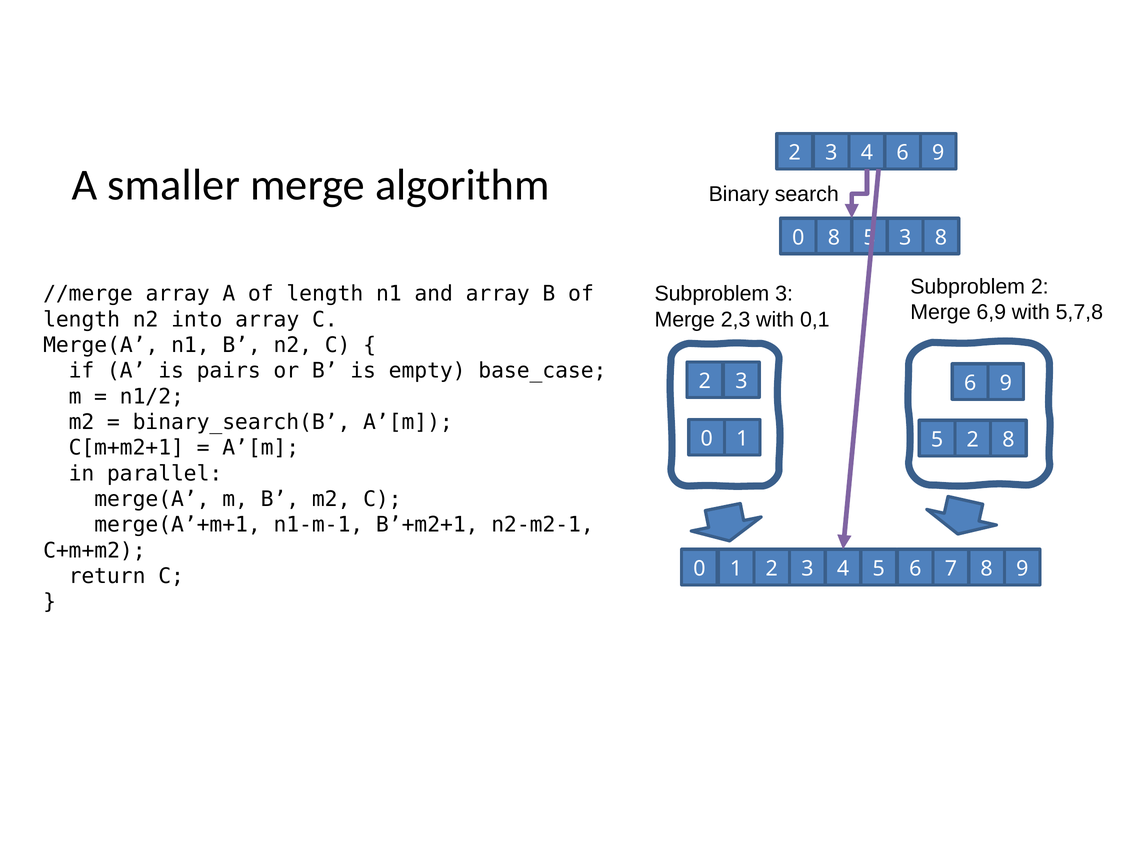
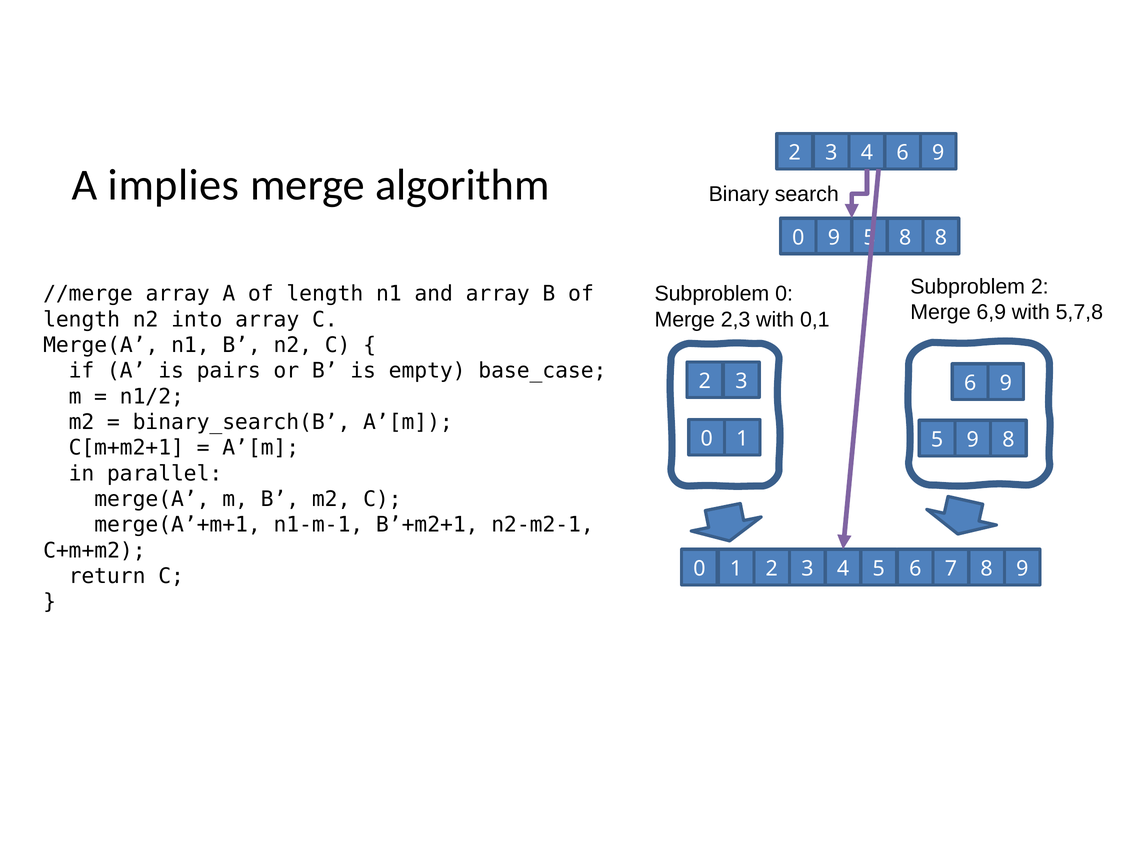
smaller: smaller -> implies
8 at (834, 237): 8 -> 9
3 at (905, 237): 3 -> 8
Subproblem 3: 3 -> 0
5 2: 2 -> 9
